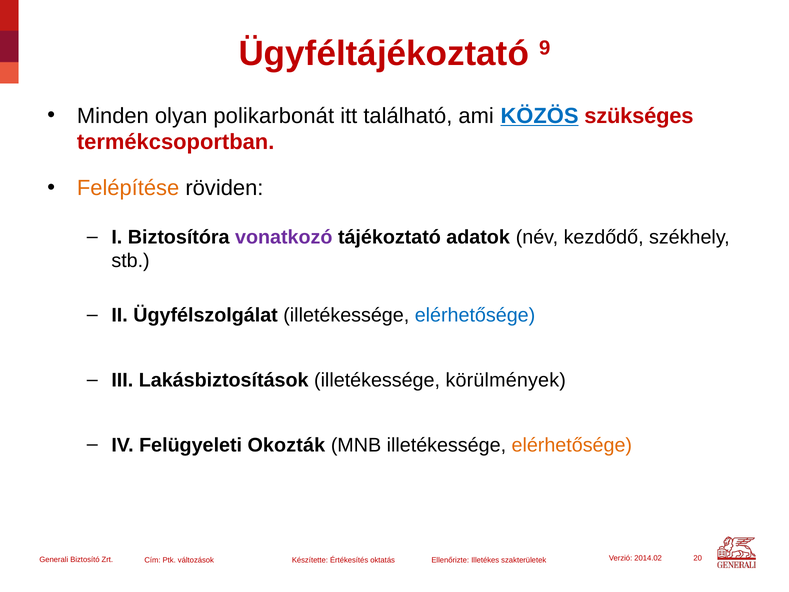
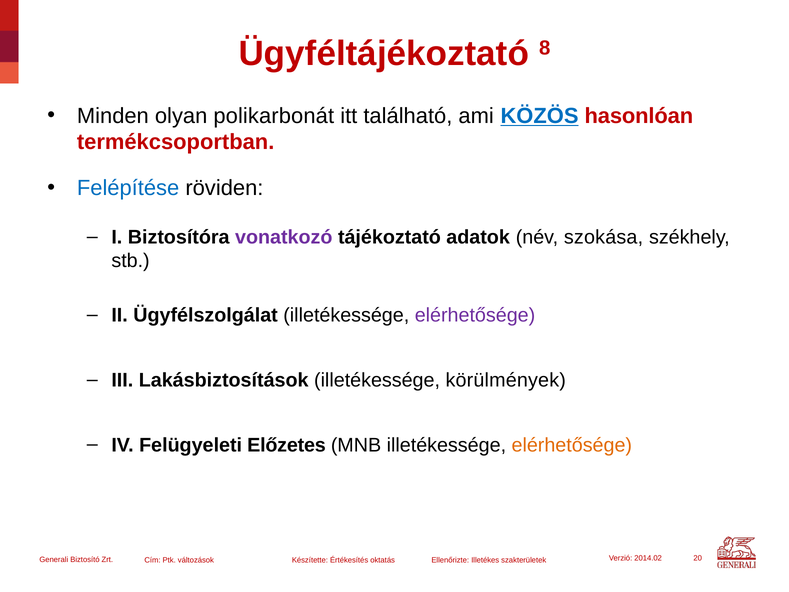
9: 9 -> 8
szükséges: szükséges -> hasonlóan
Felépítése colour: orange -> blue
kezdődő: kezdődő -> szokása
elérhetősége at (475, 315) colour: blue -> purple
Okozták: Okozták -> Előzetes
